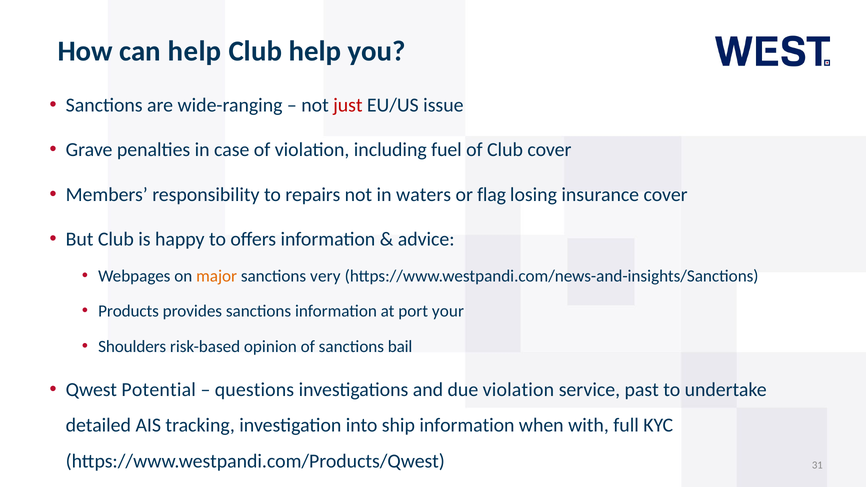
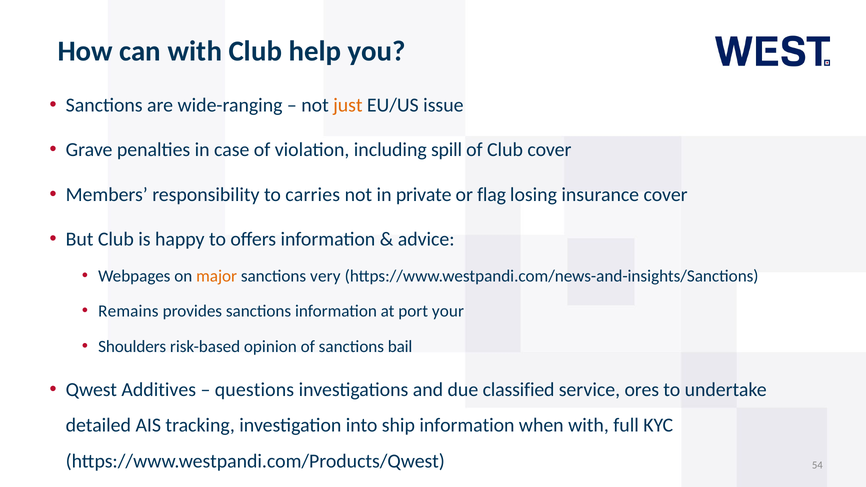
can help: help -> with
just colour: red -> orange
fuel: fuel -> spill
repairs: repairs -> carries
waters: waters -> private
Products: Products -> Remains
Potential: Potential -> Additives
due violation: violation -> classified
past: past -> ores
31: 31 -> 54
